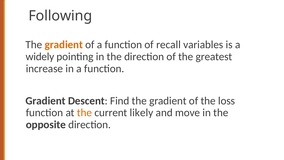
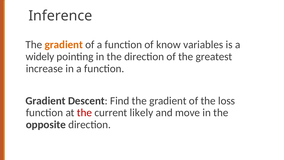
Following: Following -> Inference
recall: recall -> know
the at (84, 113) colour: orange -> red
